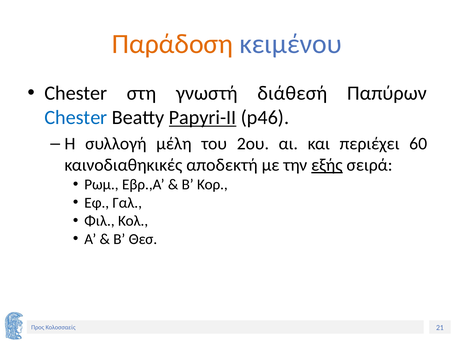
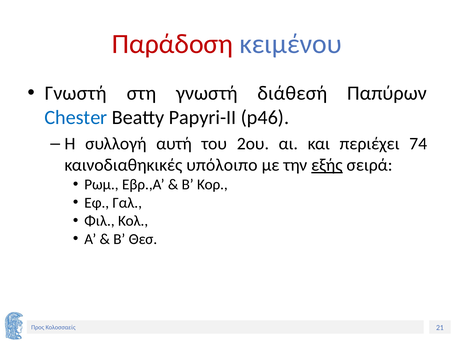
Παράδοση colour: orange -> red
Chester at (76, 93): Chester -> Γνωστή
Papyri-II underline: present -> none
μέλη: μέλη -> αυτή
60: 60 -> 74
αποδεκτή: αποδεκτή -> υπόλοιπο
